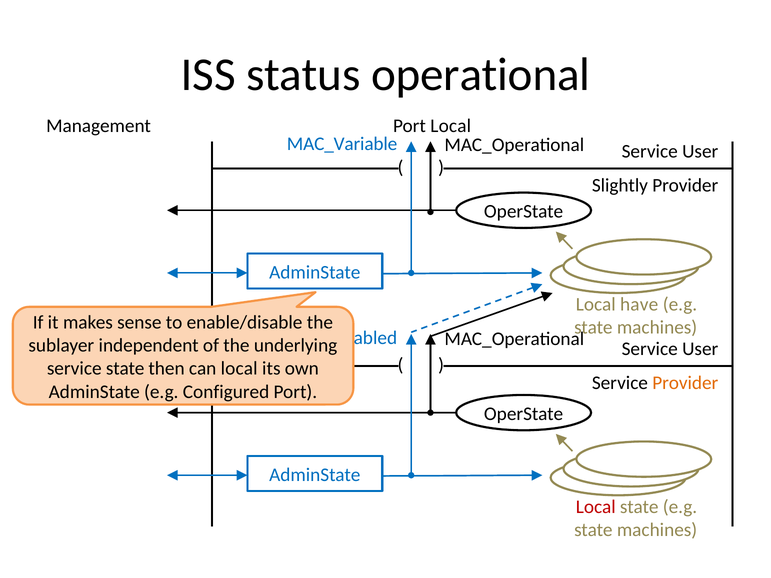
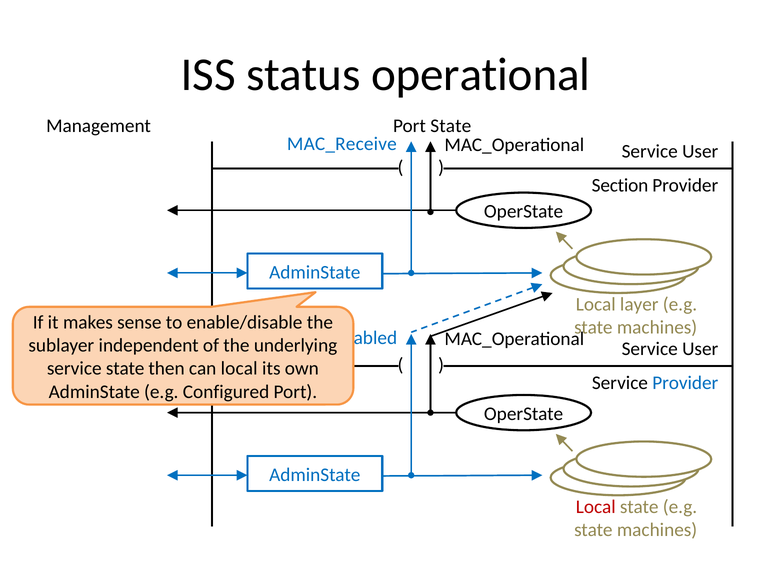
Port Local: Local -> State
MAC_Variable: MAC_Variable -> MAC_Receive
Slightly: Slightly -> Section
have: have -> layer
Provider at (685, 383) colour: orange -> blue
